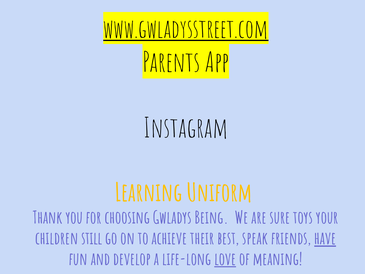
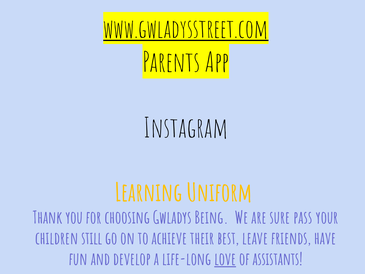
toys: toys -> pass
speak: speak -> leave
have underline: present -> none
meaning: meaning -> assistants
